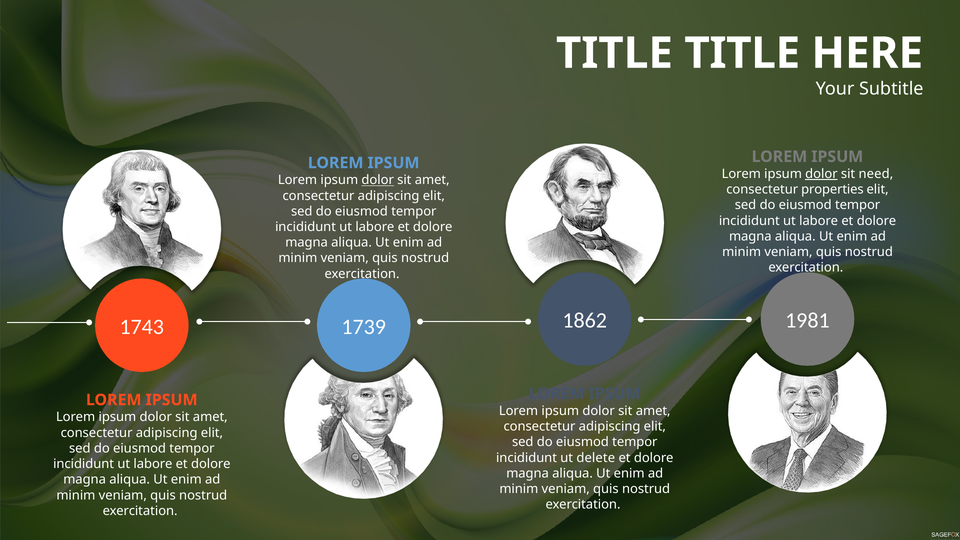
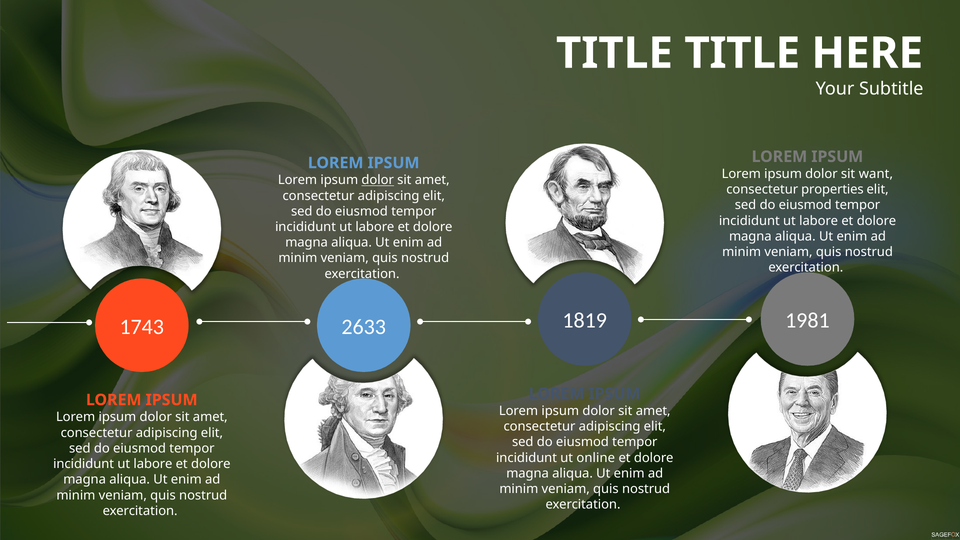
dolor at (821, 174) underline: present -> none
need: need -> want
1862: 1862 -> 1819
1739: 1739 -> 2633
delete: delete -> online
